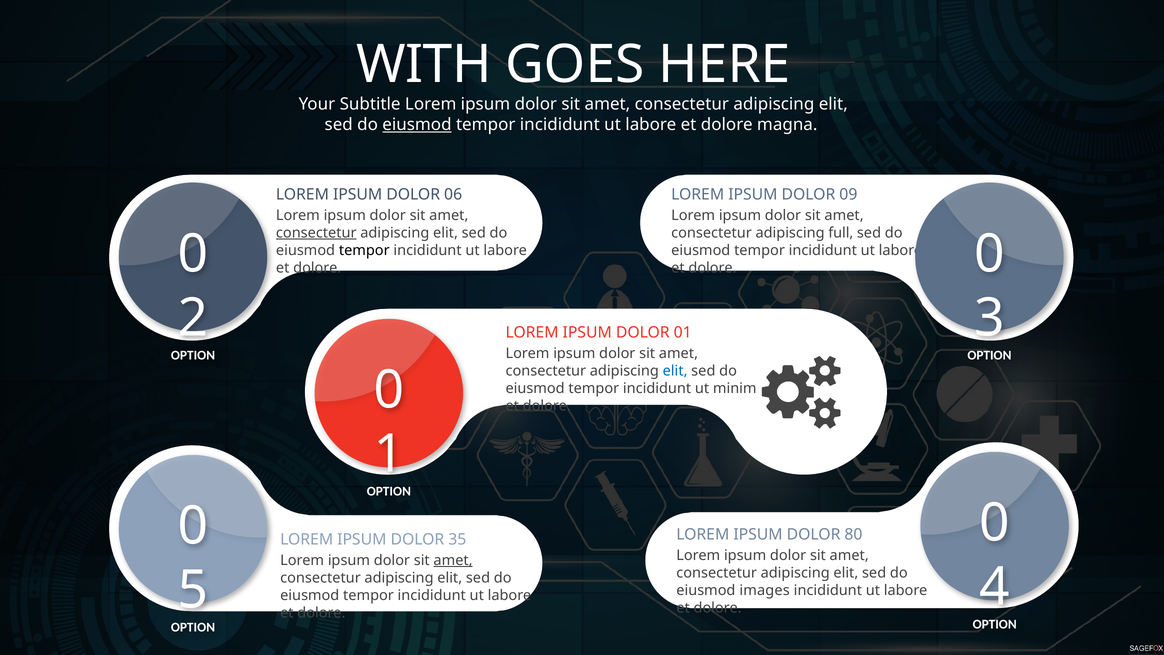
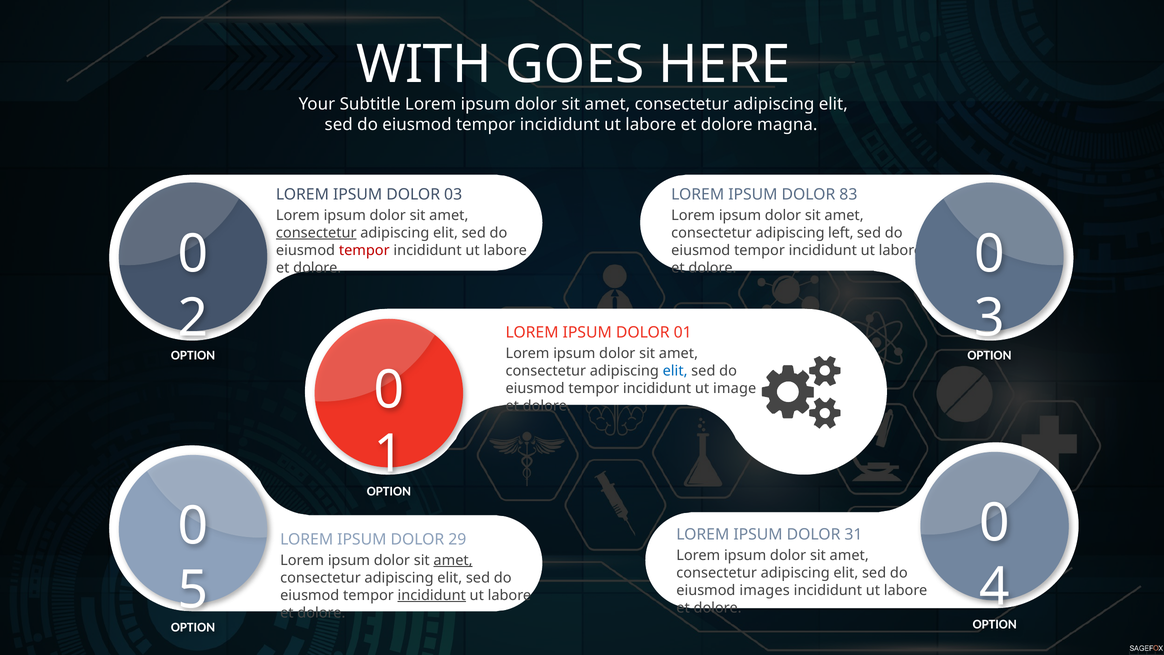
eiusmod at (417, 125) underline: present -> none
06: 06 -> 03
09: 09 -> 83
full: full -> left
tempor at (364, 250) colour: black -> red
minim: minim -> image
80: 80 -> 31
35: 35 -> 29
incididunt at (432, 595) underline: none -> present
